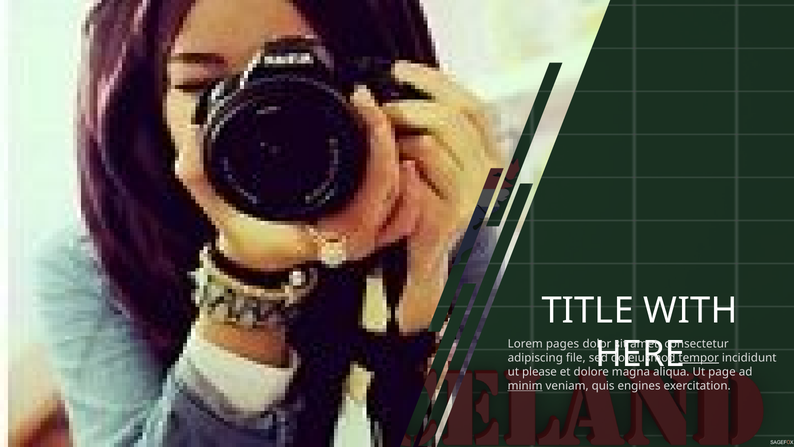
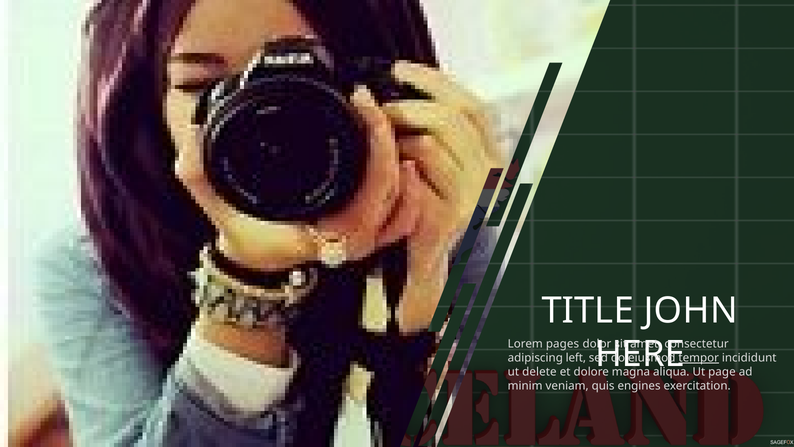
WITH: WITH -> JOHN
file: file -> left
please: please -> delete
minim underline: present -> none
